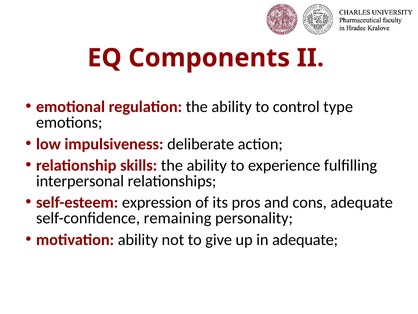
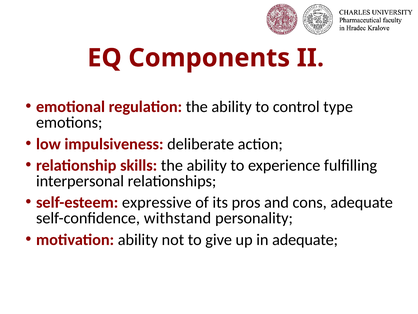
expression: expression -> expressive
remaining: remaining -> withstand
